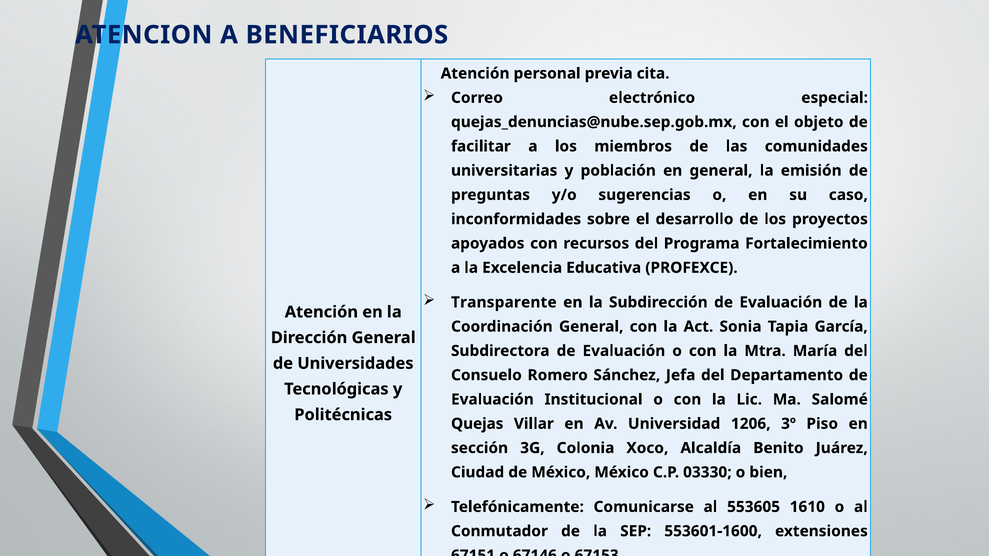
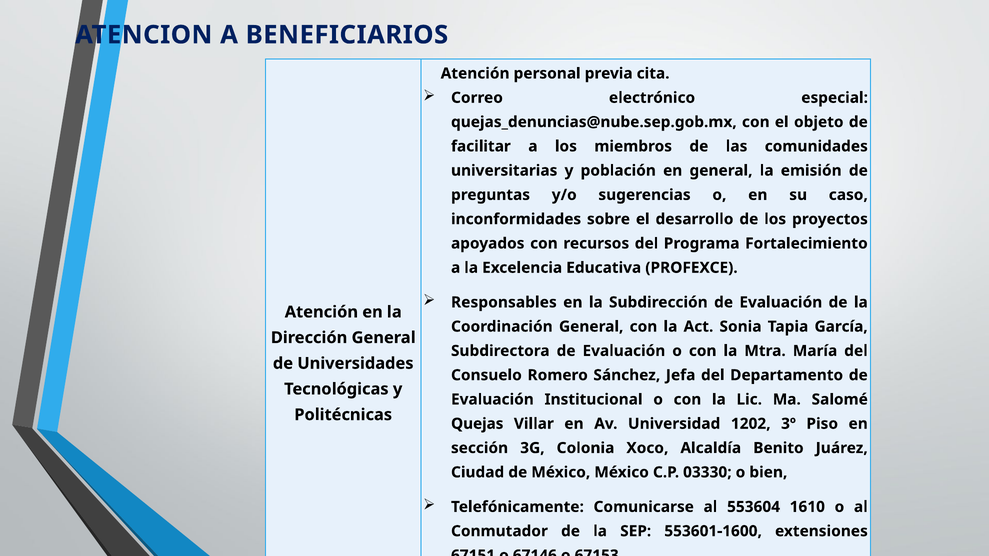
Transparente: Transparente -> Responsables
1206: 1206 -> 1202
553605: 553605 -> 553604
